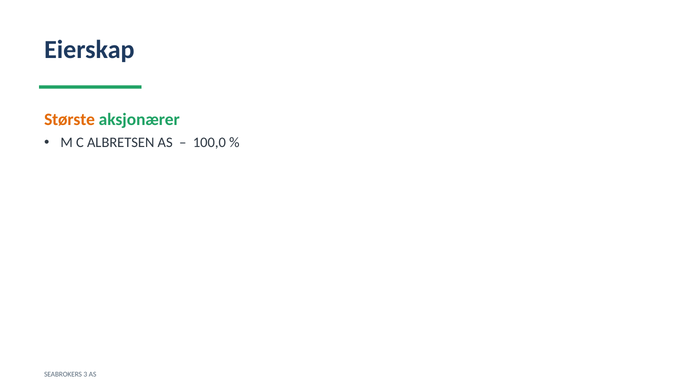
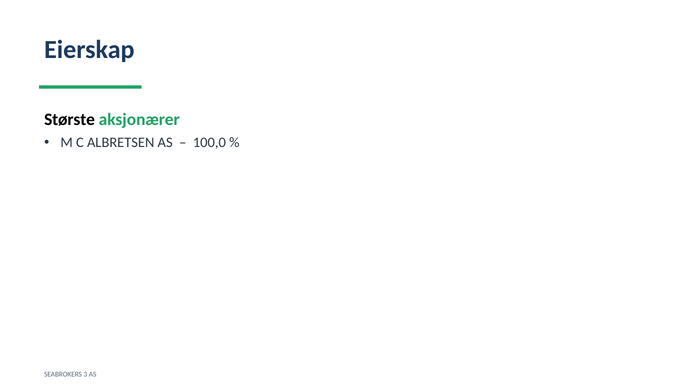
Største colour: orange -> black
